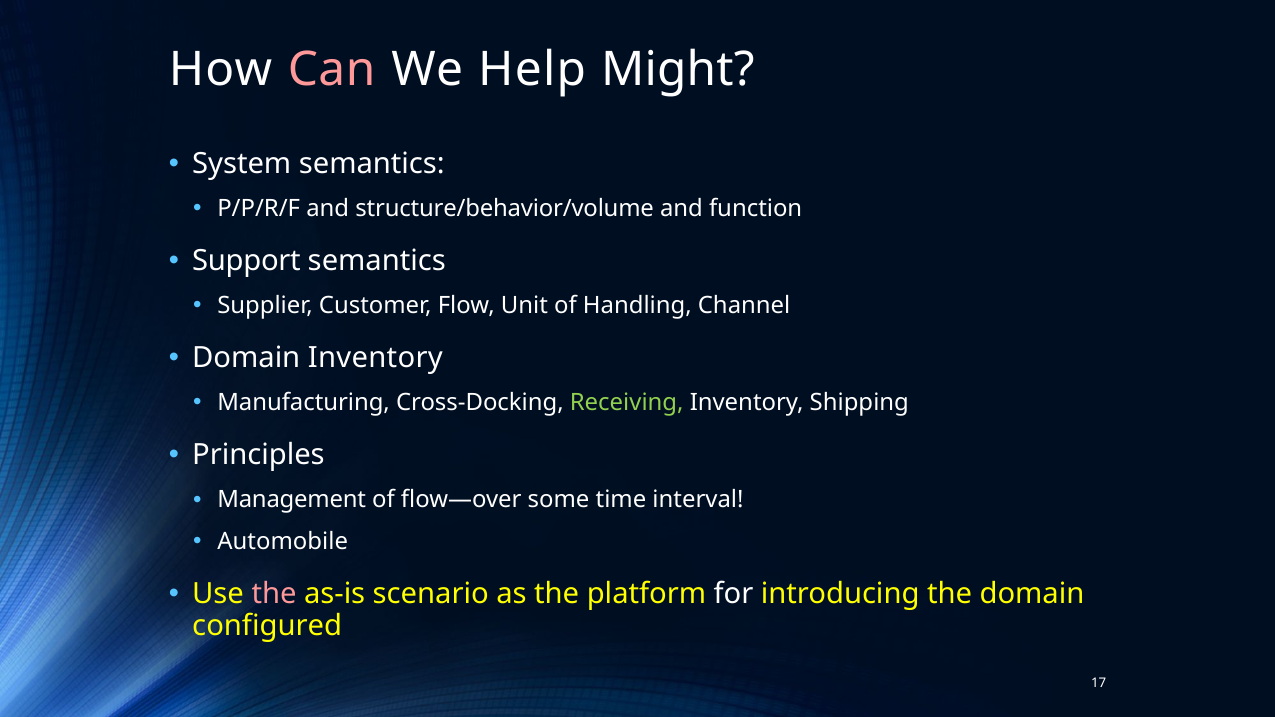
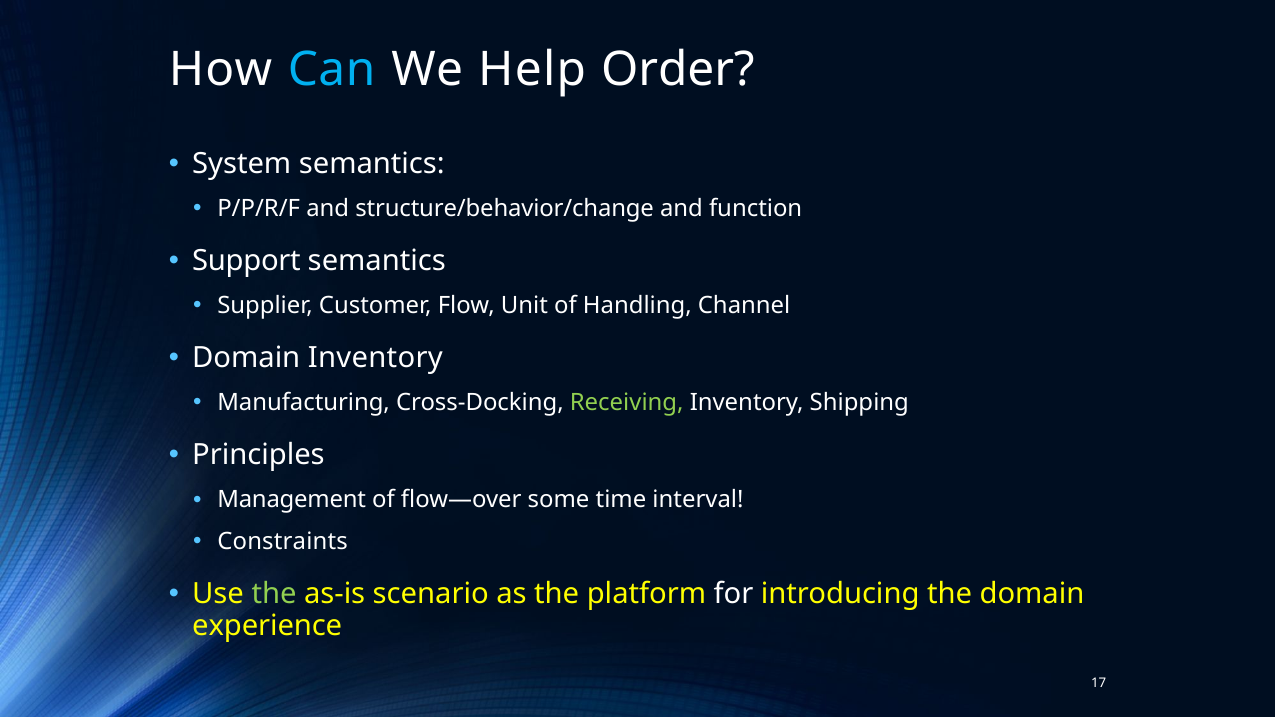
Can colour: pink -> light blue
Might: Might -> Order
structure/behavior/volume: structure/behavior/volume -> structure/behavior/change
Automobile: Automobile -> Constraints
the at (274, 595) colour: pink -> light green
configured: configured -> experience
